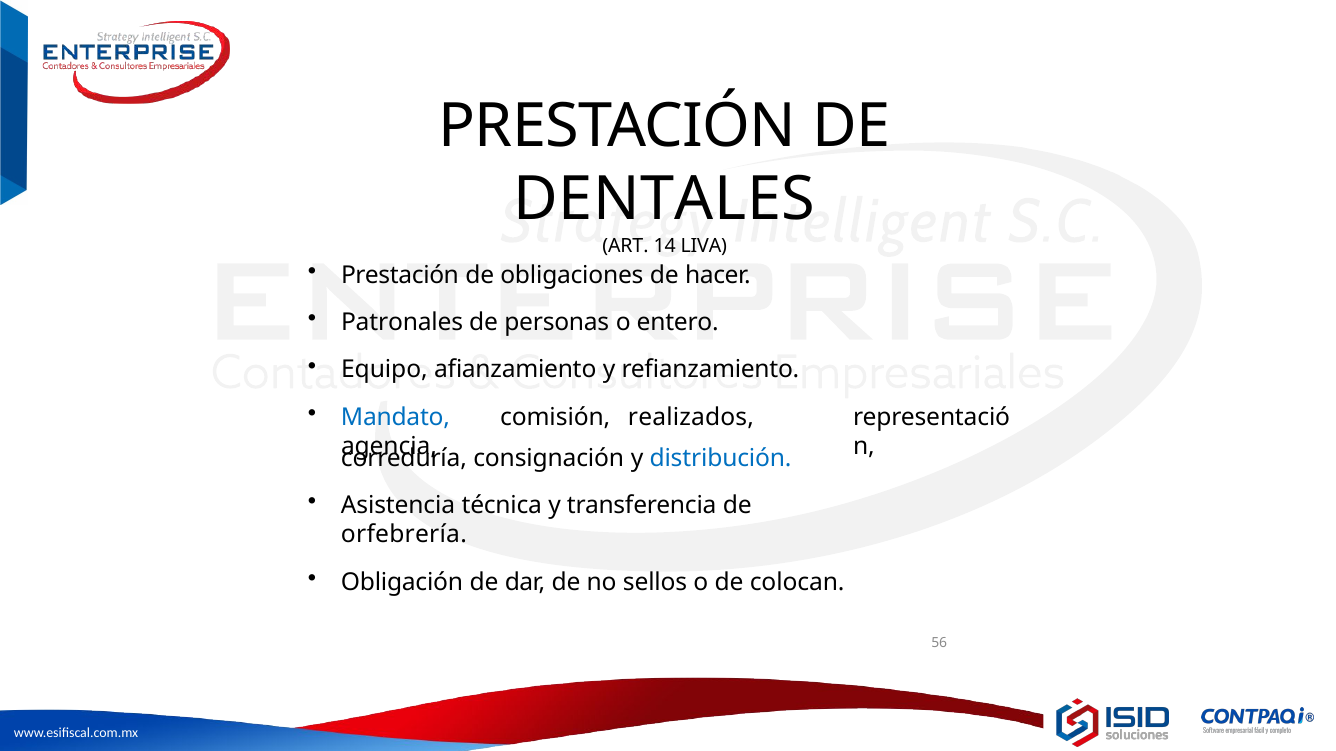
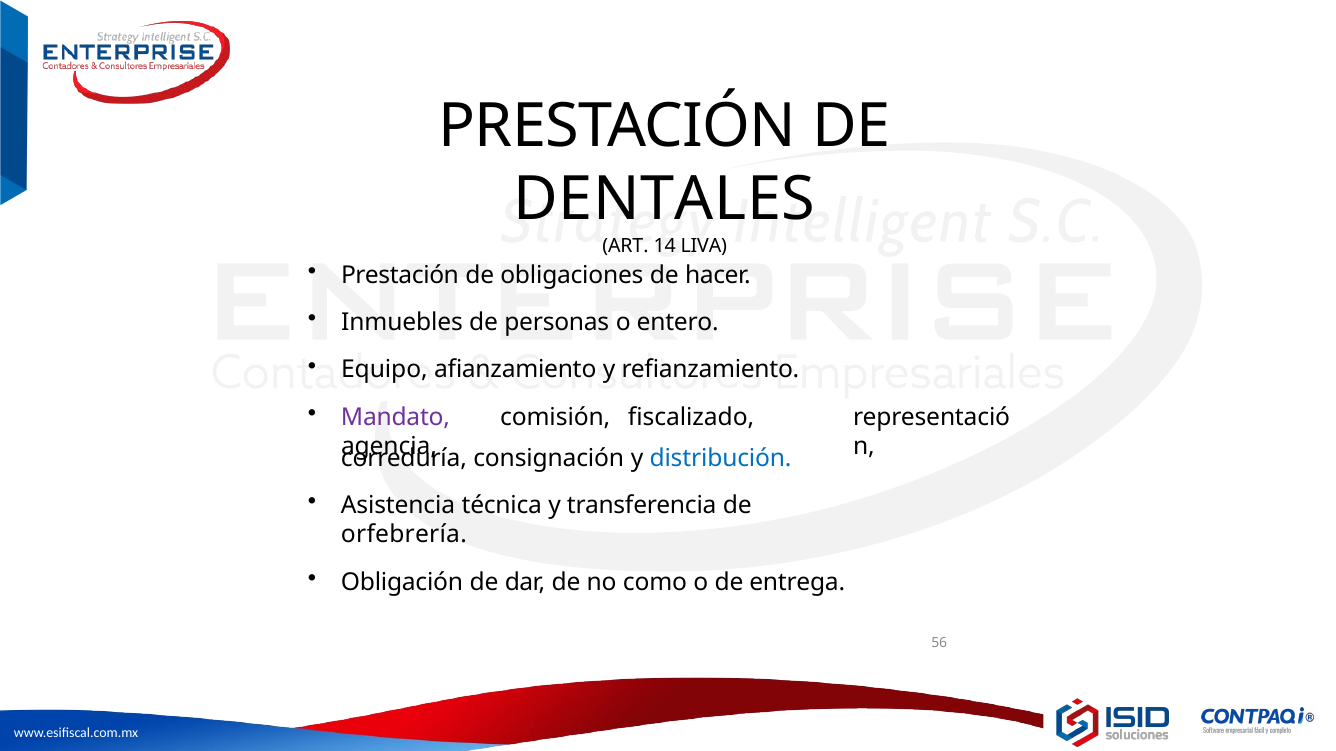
Patronales: Patronales -> Inmuebles
Mandato colour: blue -> purple
realizados: realizados -> fiscalizado
sellos: sellos -> como
colocan: colocan -> entrega
